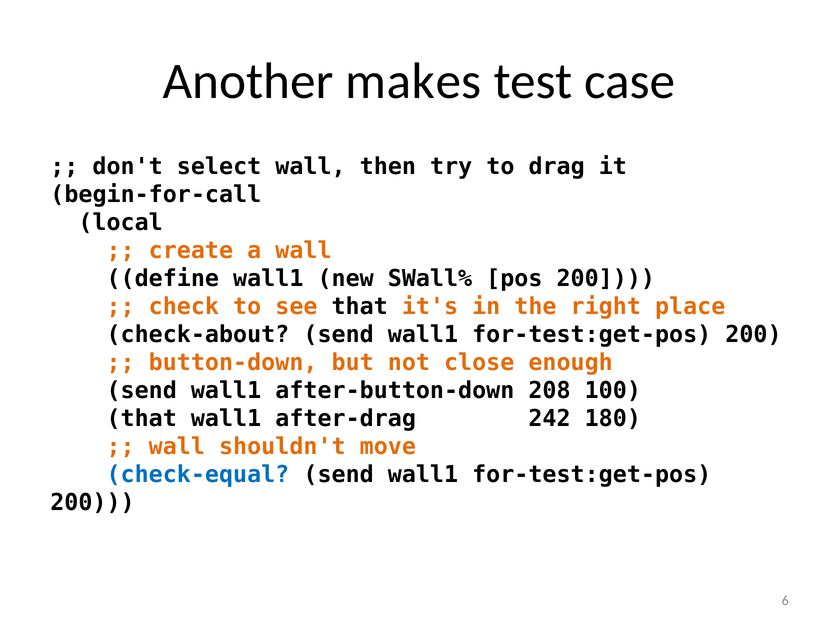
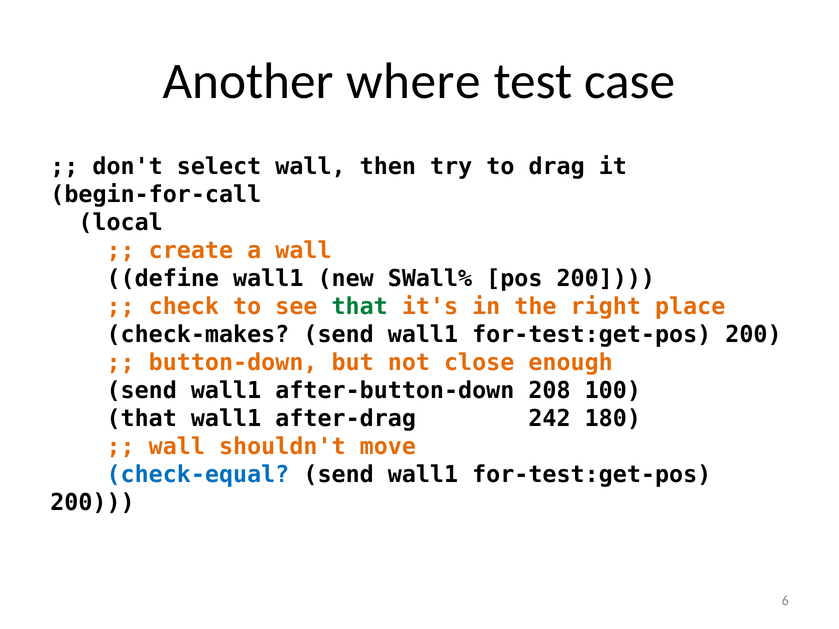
makes: makes -> where
that at (360, 307) colour: black -> green
check-about: check-about -> check-makes
